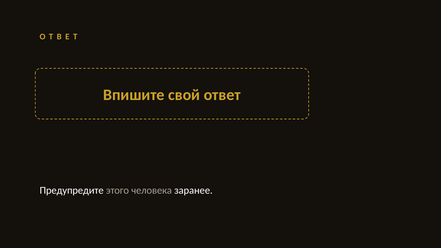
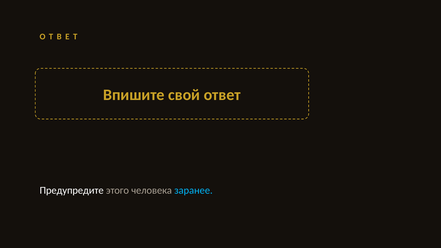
заранее colour: white -> light blue
